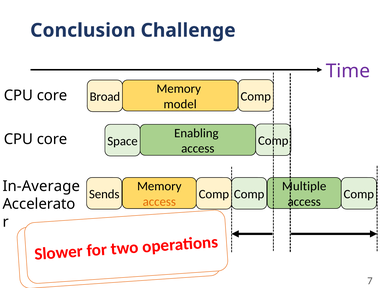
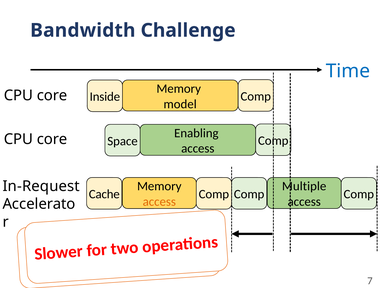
Conclusion: Conclusion -> Bandwidth
Time colour: purple -> blue
Broad: Broad -> Inside
In-Average: In-Average -> In-Request
Sends: Sends -> Cache
